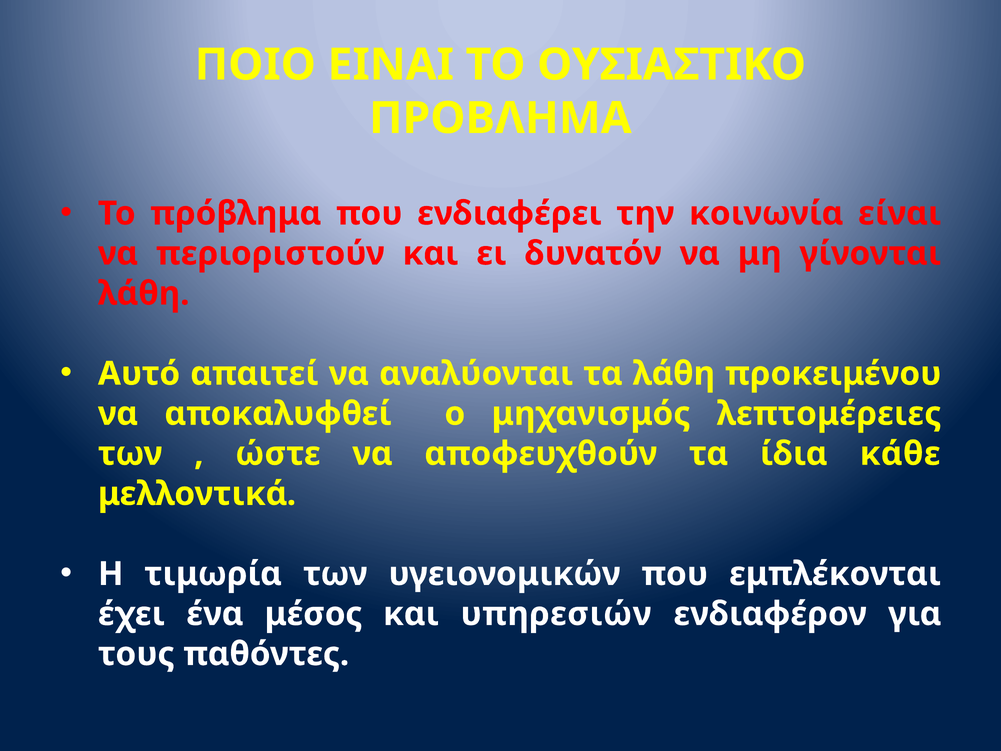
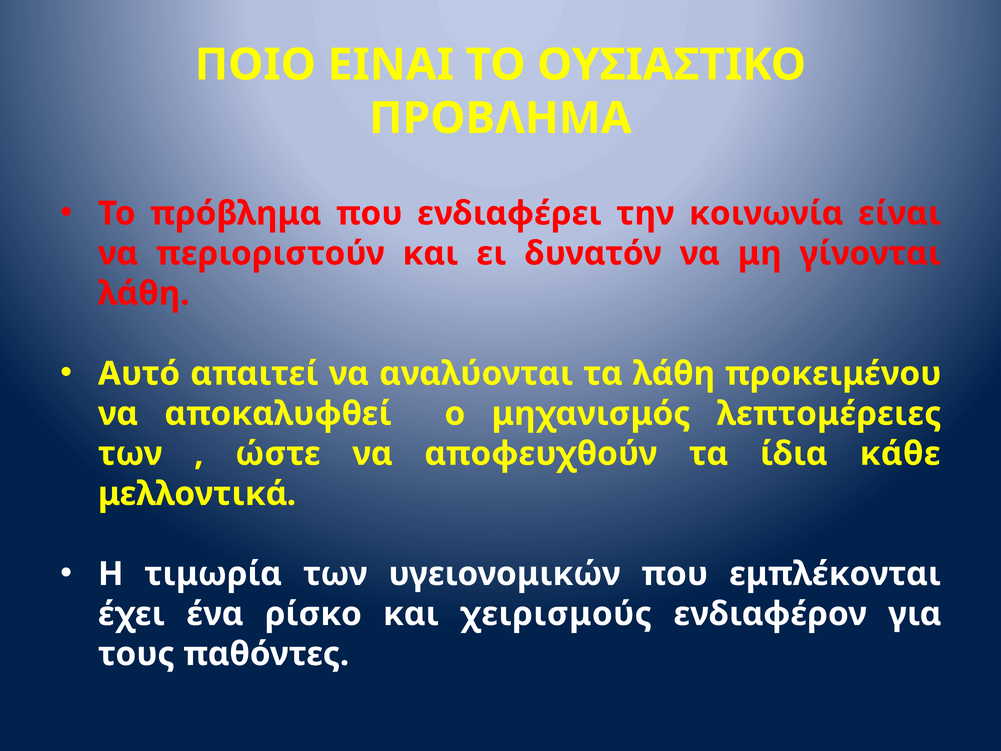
μέσος: μέσος -> ρίσκο
υπηρεσιών: υπηρεσιών -> χειρισμούς
